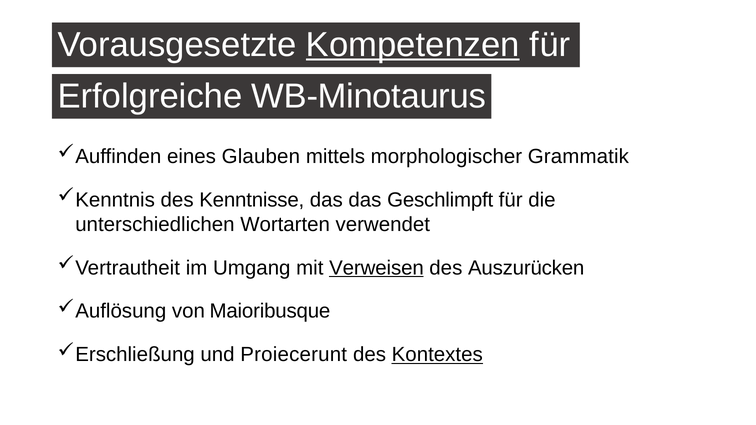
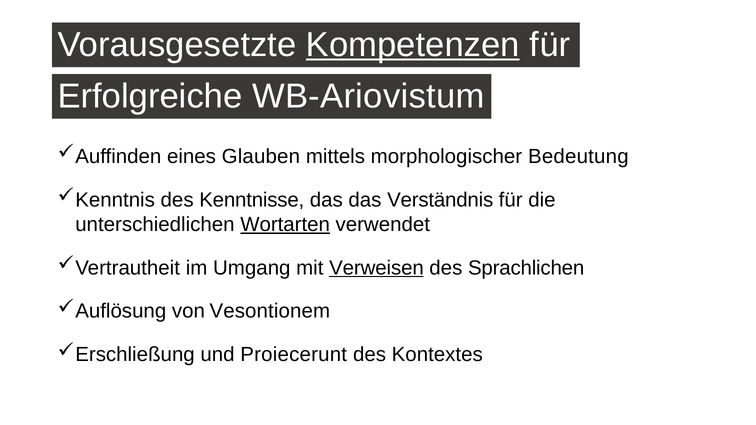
WB-Minotaurus: WB-Minotaurus -> WB-Ariovistum
Grammatik: Grammatik -> Bedeutung
Geschlimpft: Geschlimpft -> Verständnis
Wortarten underline: none -> present
Auszurücken: Auszurücken -> Sprachlichen
Maioribusque: Maioribusque -> Vesontionem
Kontextes underline: present -> none
